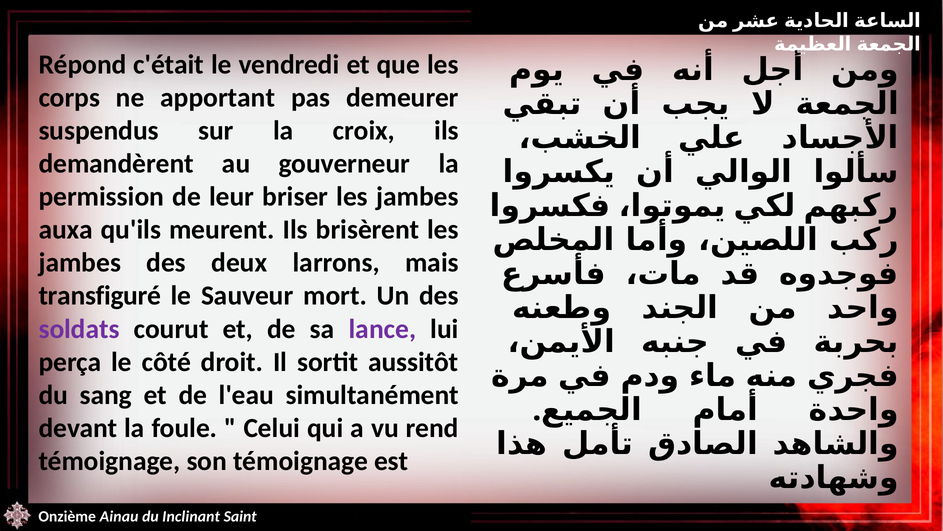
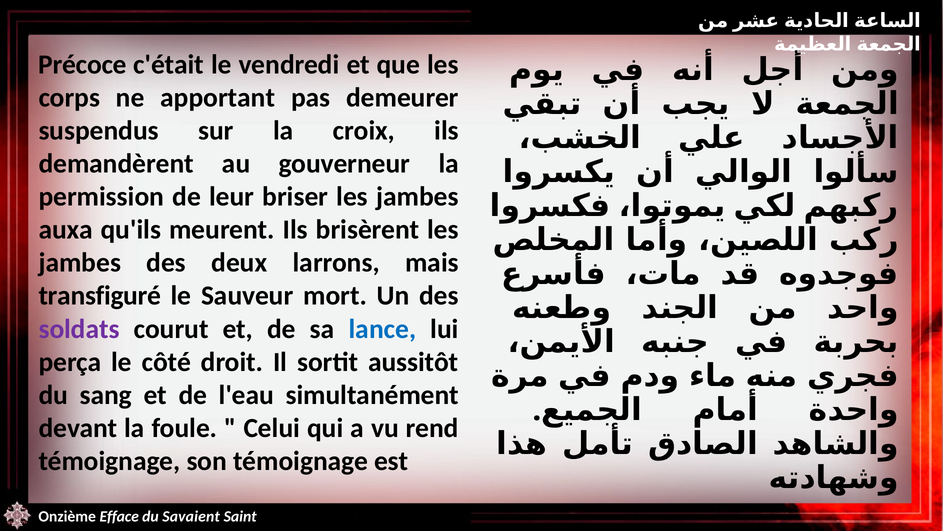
Répond: Répond -> Précoce
lance colour: purple -> blue
Ainau: Ainau -> Efface
Inclinant: Inclinant -> Savaient
